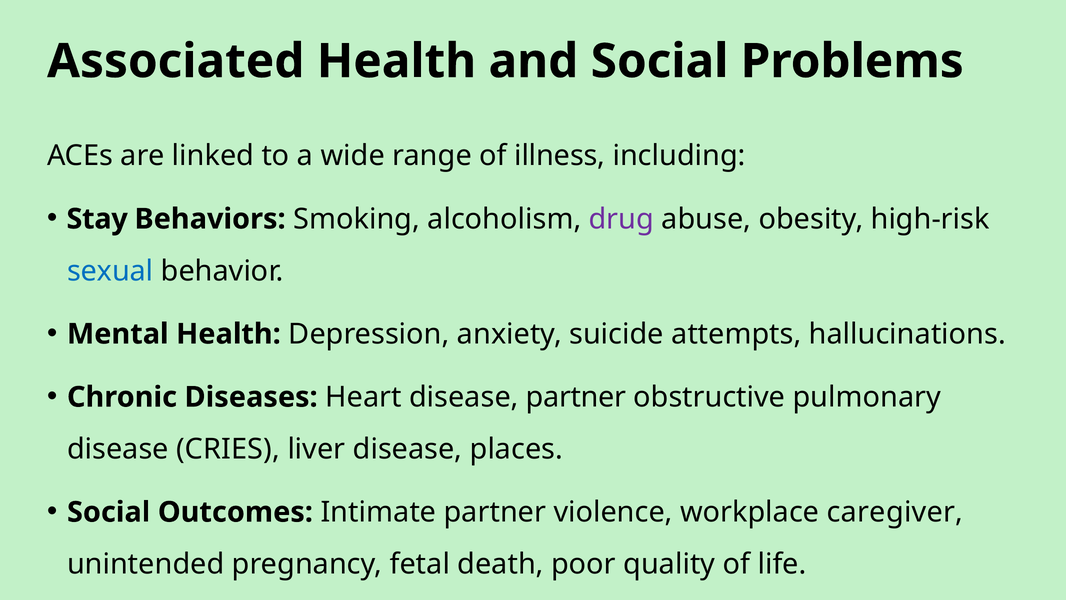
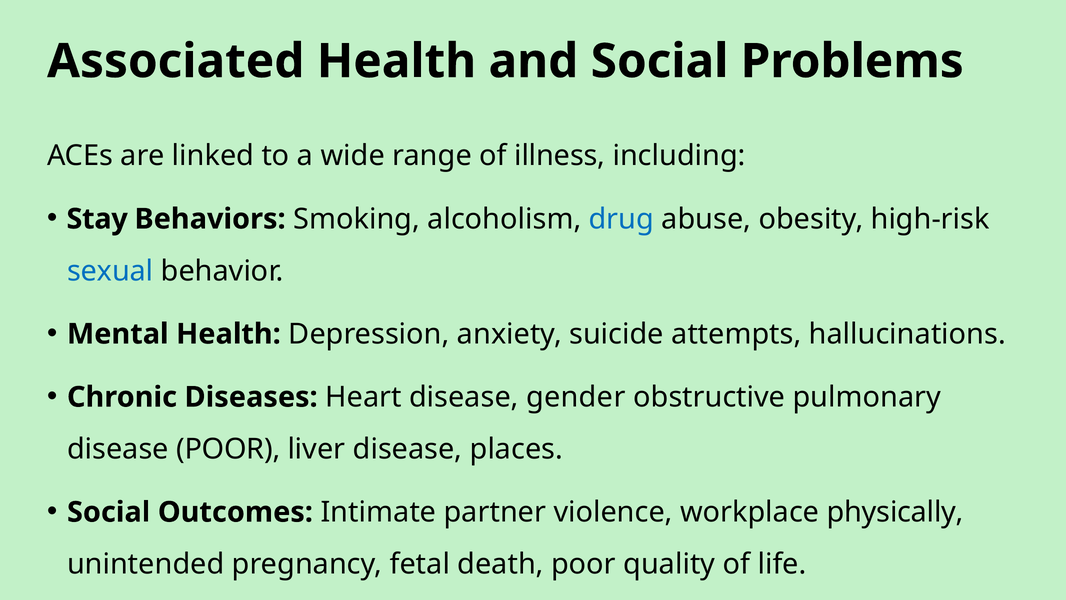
drug colour: purple -> blue
disease partner: partner -> gender
disease CRIES: CRIES -> POOR
caregiver: caregiver -> physically
